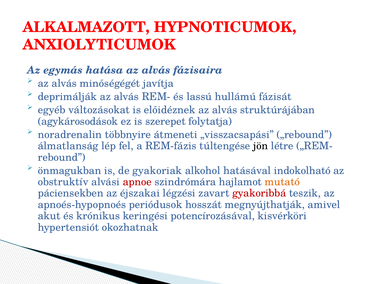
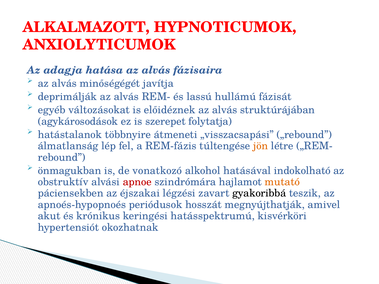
egymás: egymás -> adagja
noradrenalin: noradrenalin -> hatástalanok
jön colour: black -> orange
gyakoriak: gyakoriak -> vonatkozó
gyakoribbá colour: red -> black
potencírozásával: potencírozásával -> hatásspektrumú
